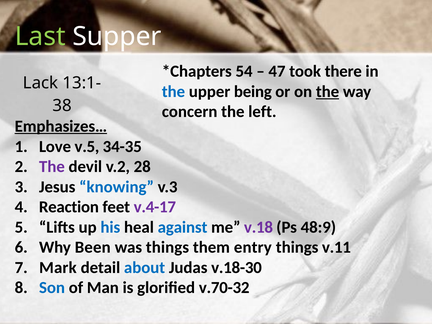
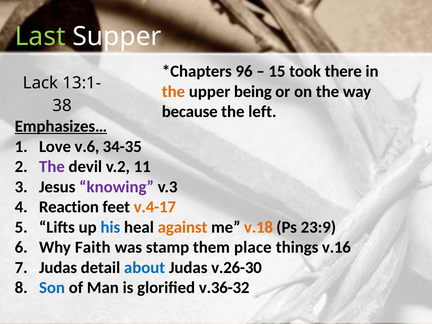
54: 54 -> 96
47: 47 -> 15
the at (173, 91) colour: blue -> orange
the at (328, 91) underline: present -> none
concern: concern -> because
v.5: v.5 -> v.6
28: 28 -> 11
knowing colour: blue -> purple
v.4-17 colour: purple -> orange
against colour: blue -> orange
v.18 colour: purple -> orange
48:9: 48:9 -> 23:9
Been: Been -> Faith
was things: things -> stamp
entry: entry -> place
v.11: v.11 -> v.16
Mark at (58, 268): Mark -> Judas
v.18-30: v.18-30 -> v.26-30
v.70-32: v.70-32 -> v.36-32
